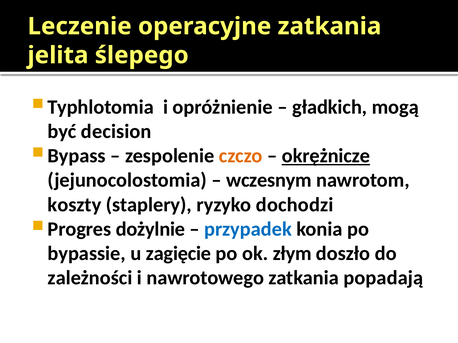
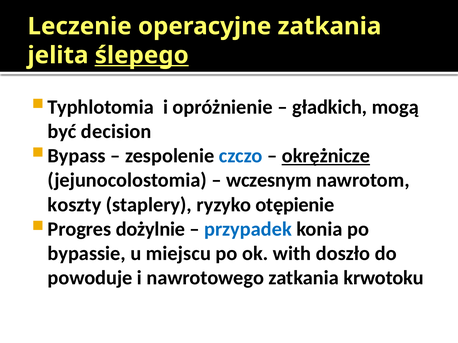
ślepego underline: none -> present
czczo colour: orange -> blue
dochodzi: dochodzi -> otępienie
zagięcie: zagięcie -> miejscu
złym: złym -> with
zależności: zależności -> powoduje
popadają: popadają -> krwotoku
